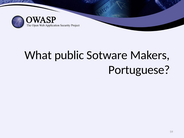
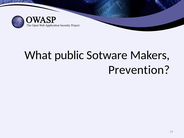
Portuguese: Portuguese -> Prevention
